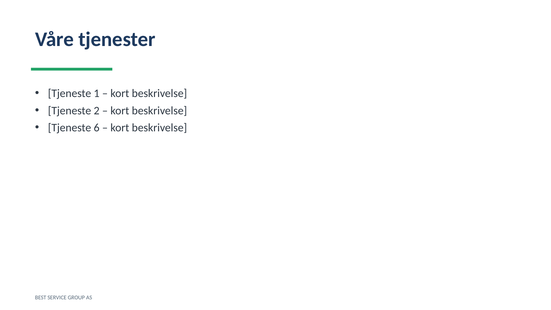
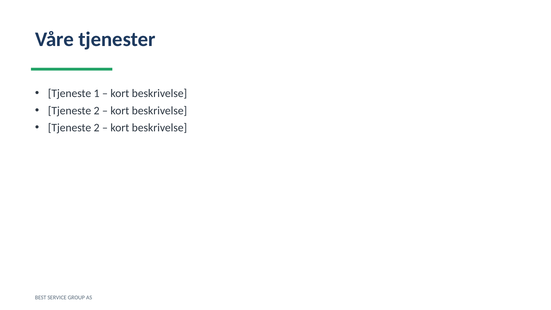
6 at (97, 128): 6 -> 2
